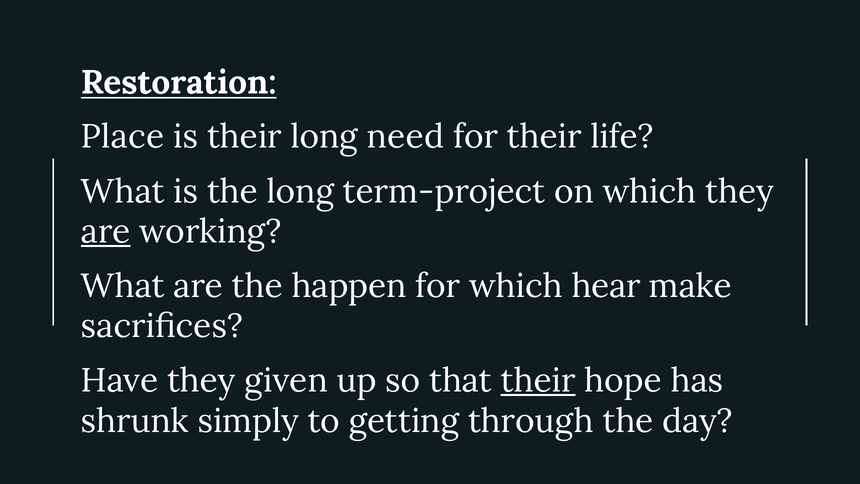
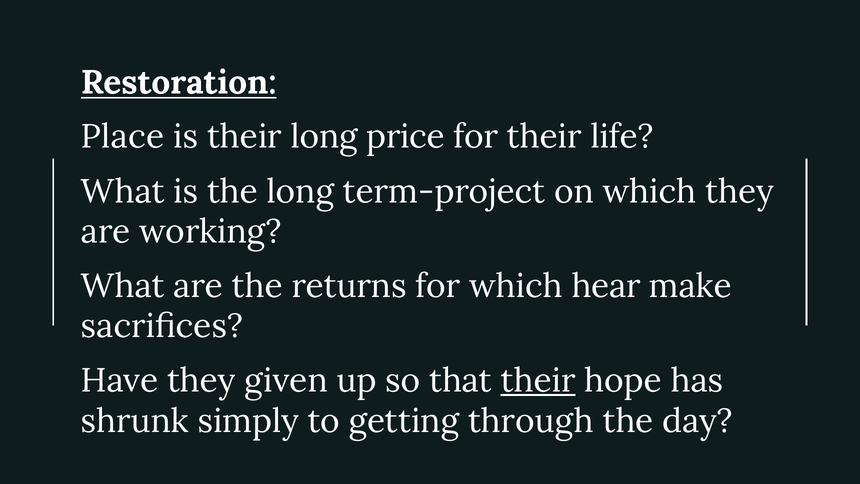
need: need -> price
are at (106, 232) underline: present -> none
happen: happen -> returns
